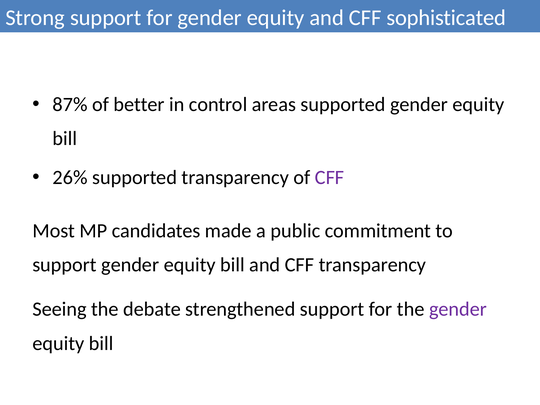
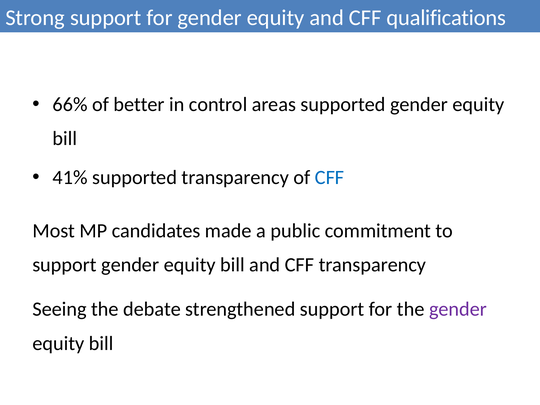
sophisticated: sophisticated -> qualifications
87%: 87% -> 66%
26%: 26% -> 41%
CFF at (330, 177) colour: purple -> blue
